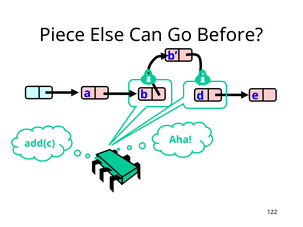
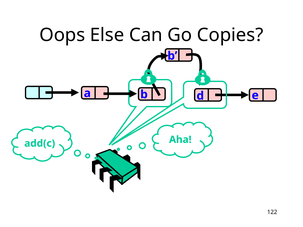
Piece: Piece -> Oops
Before: Before -> Copies
